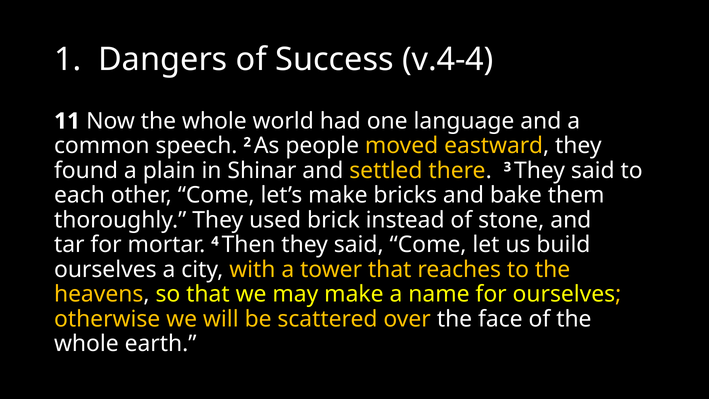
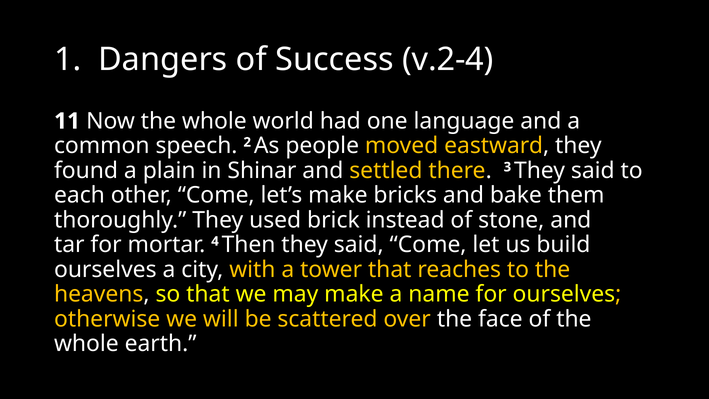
v.4-4: v.4-4 -> v.2-4
